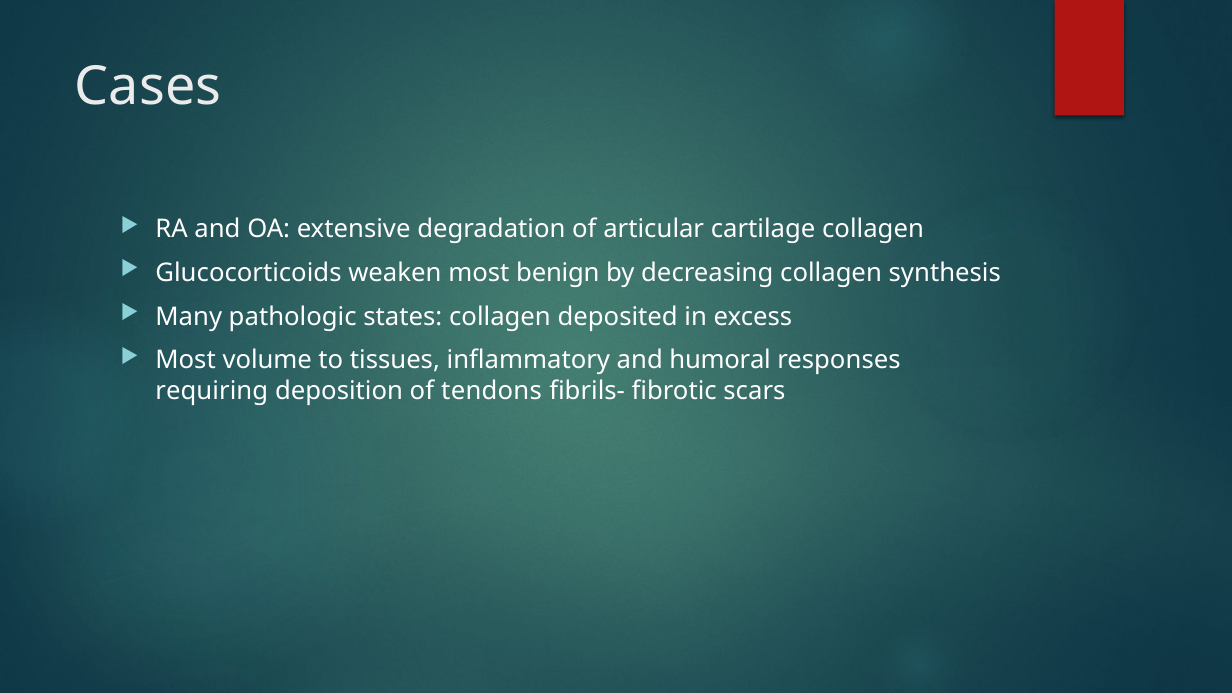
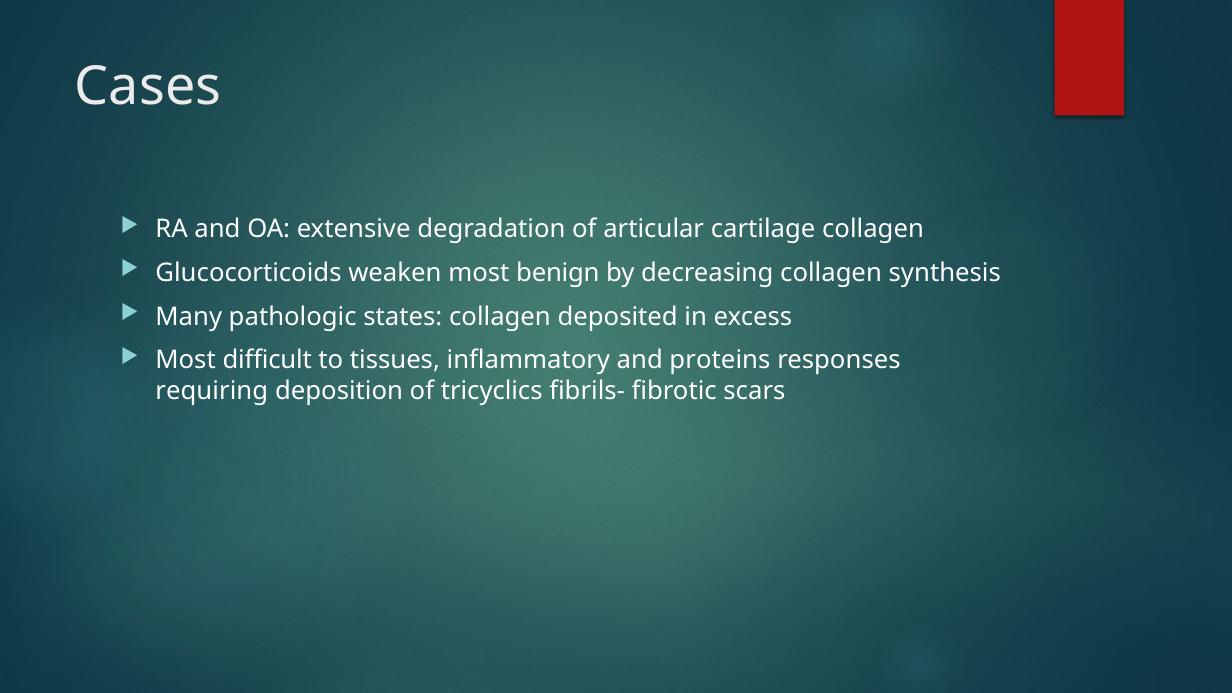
volume: volume -> difficult
humoral: humoral -> proteins
tendons: tendons -> tricyclics
